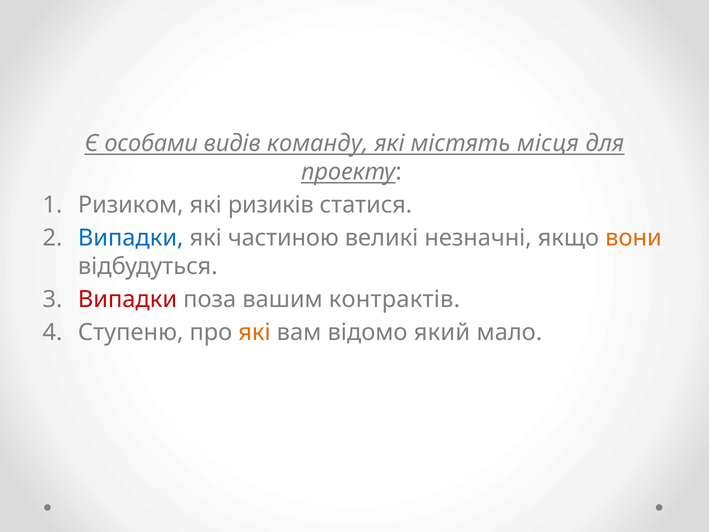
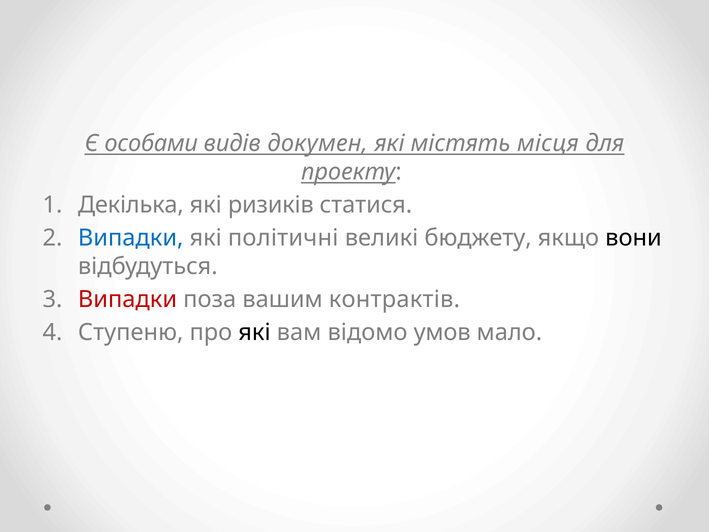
команду: команду -> докумен
Ризиком: Ризиком -> Декілька
частиною: частиною -> політичні
незначні: незначні -> бюджету
вони colour: orange -> black
які at (255, 332) colour: orange -> black
який: який -> умов
